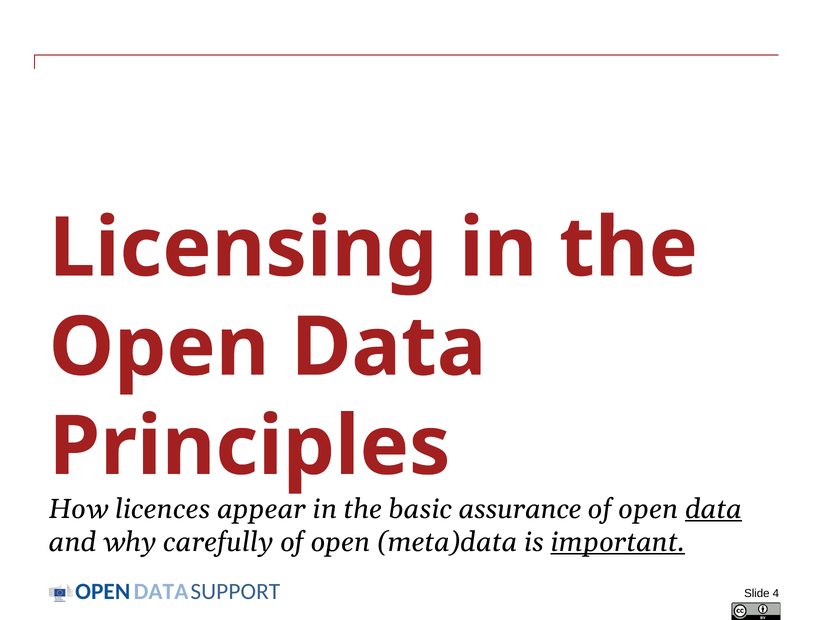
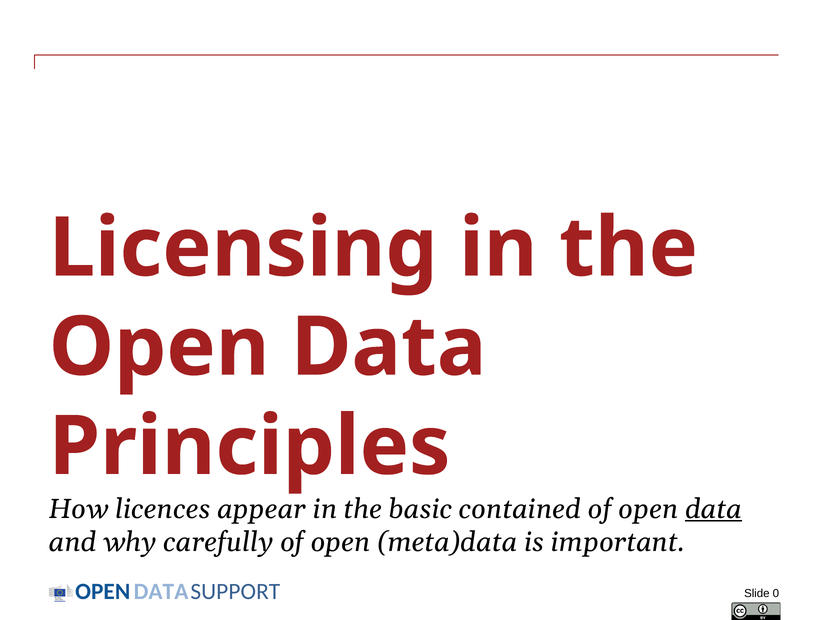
assurance: assurance -> contained
important underline: present -> none
4: 4 -> 0
